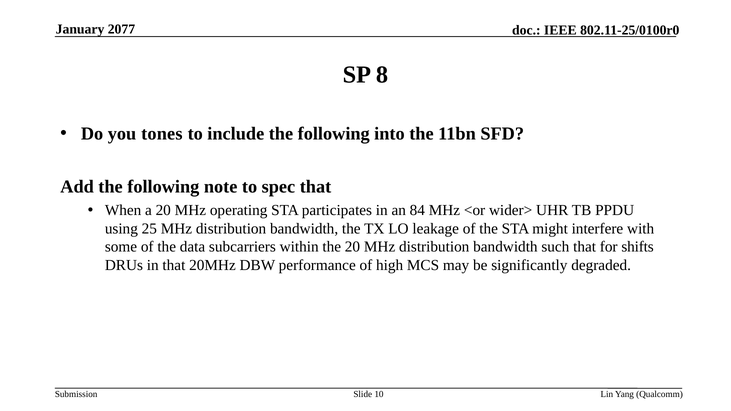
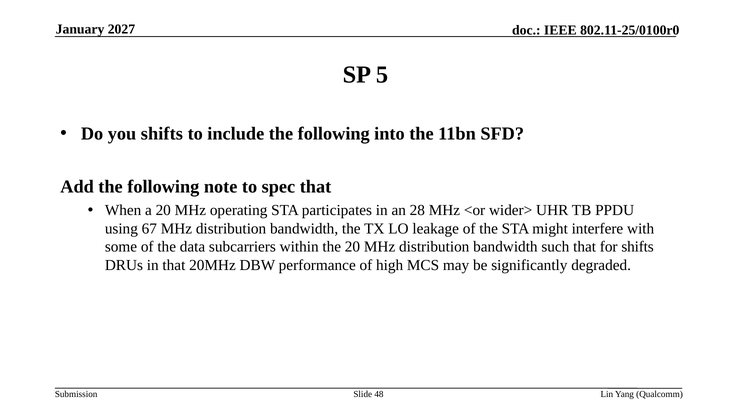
2077: 2077 -> 2027
8: 8 -> 5
you tones: tones -> shifts
84: 84 -> 28
25: 25 -> 67
10: 10 -> 48
